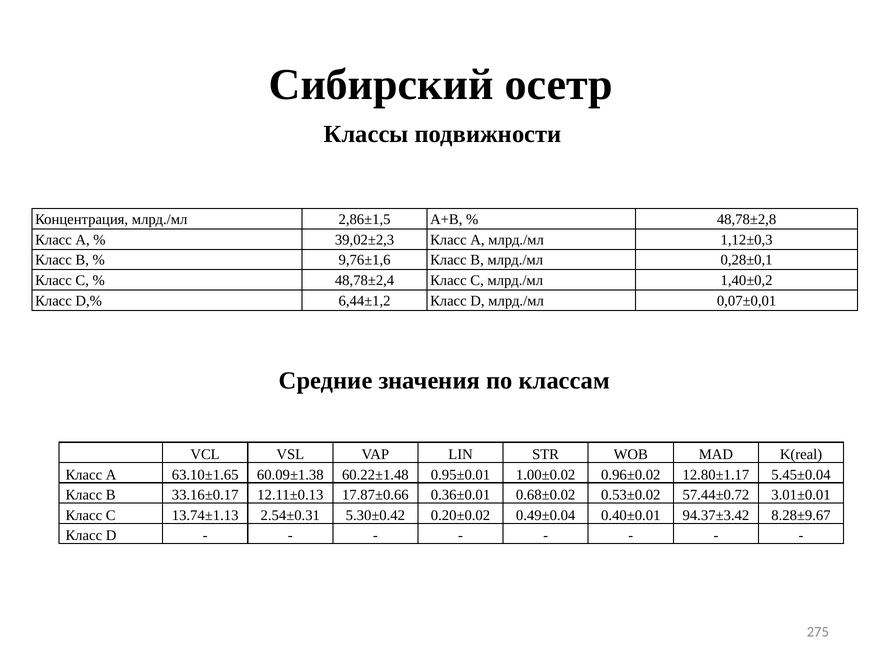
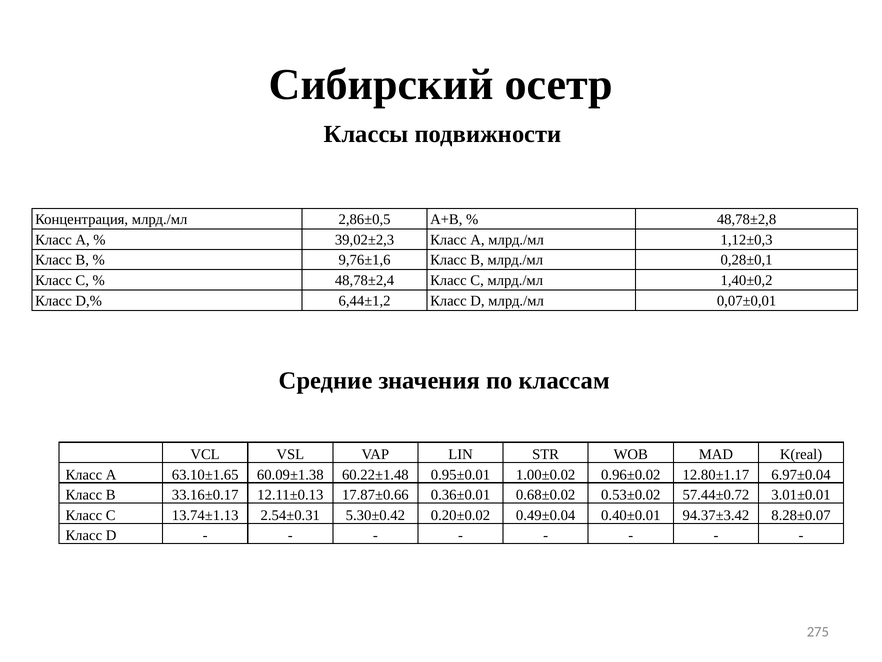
2,86±1,5: 2,86±1,5 -> 2,86±0,5
5.45±0.04: 5.45±0.04 -> 6.97±0.04
8.28±9.67: 8.28±9.67 -> 8.28±0.07
